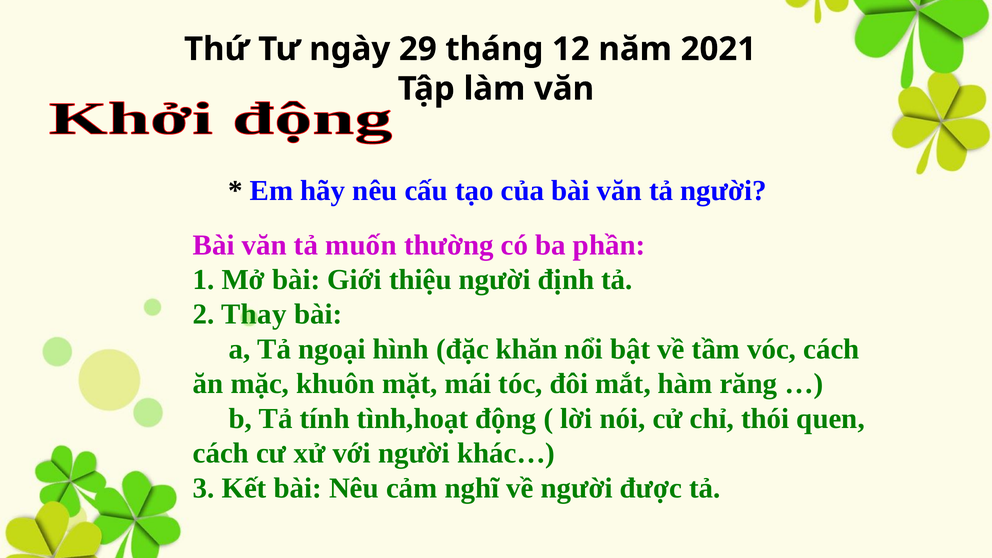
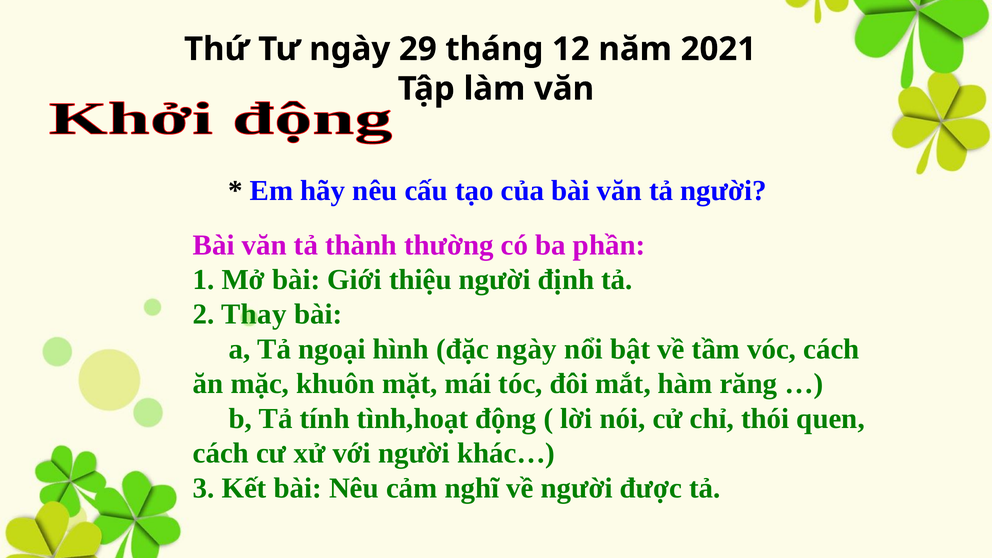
muốn: muốn -> thành
đặc khăn: khăn -> ngày
